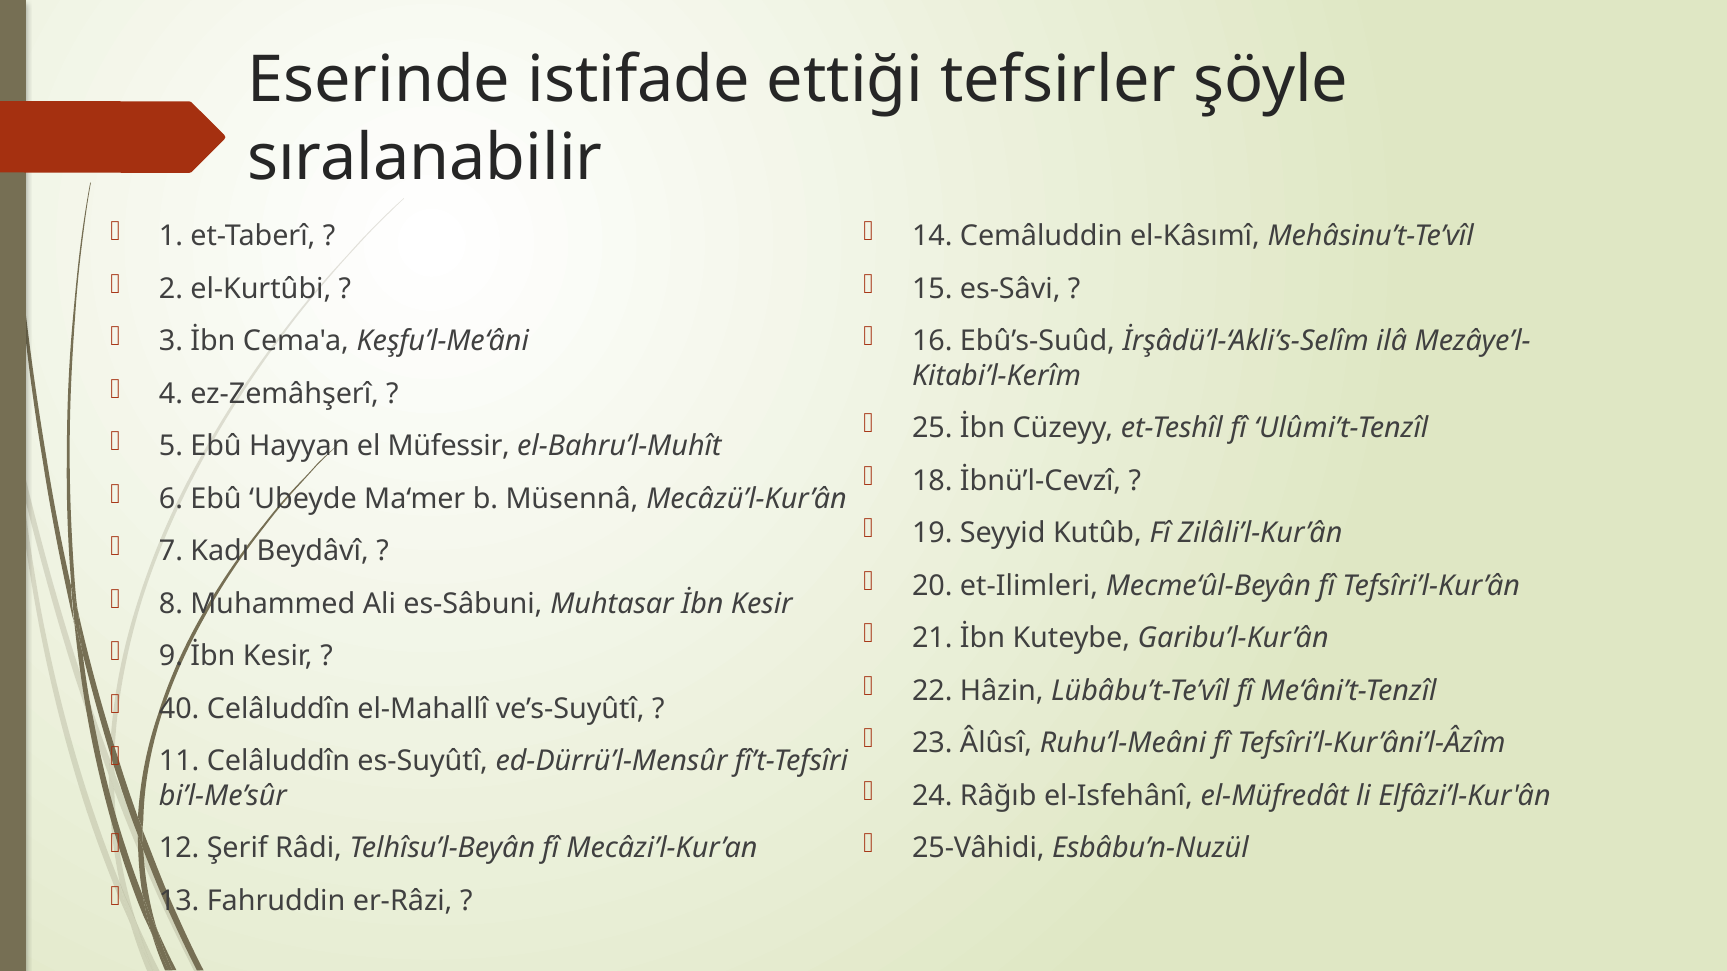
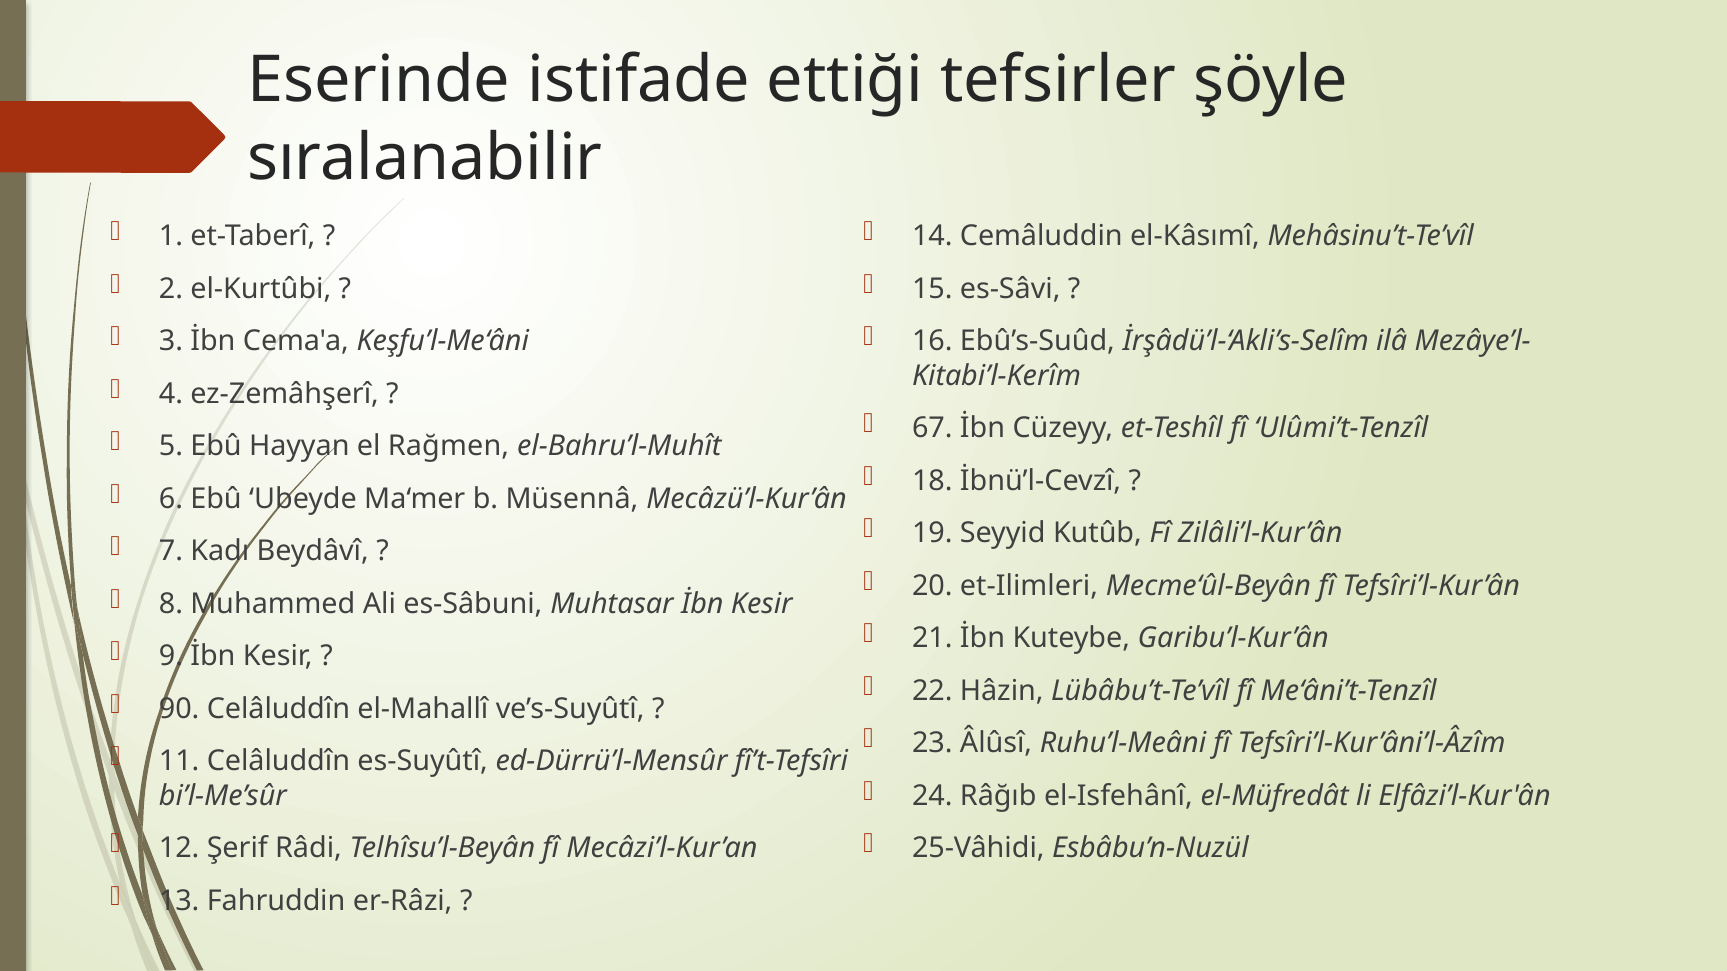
25: 25 -> 67
Müfessir: Müfessir -> Rağmen
40: 40 -> 90
